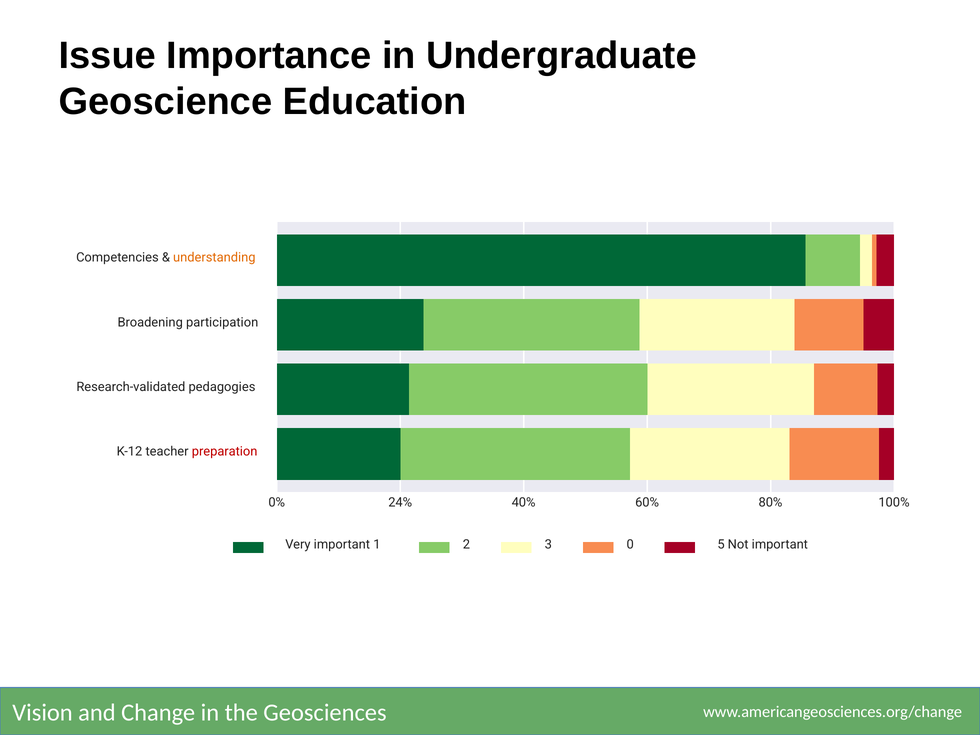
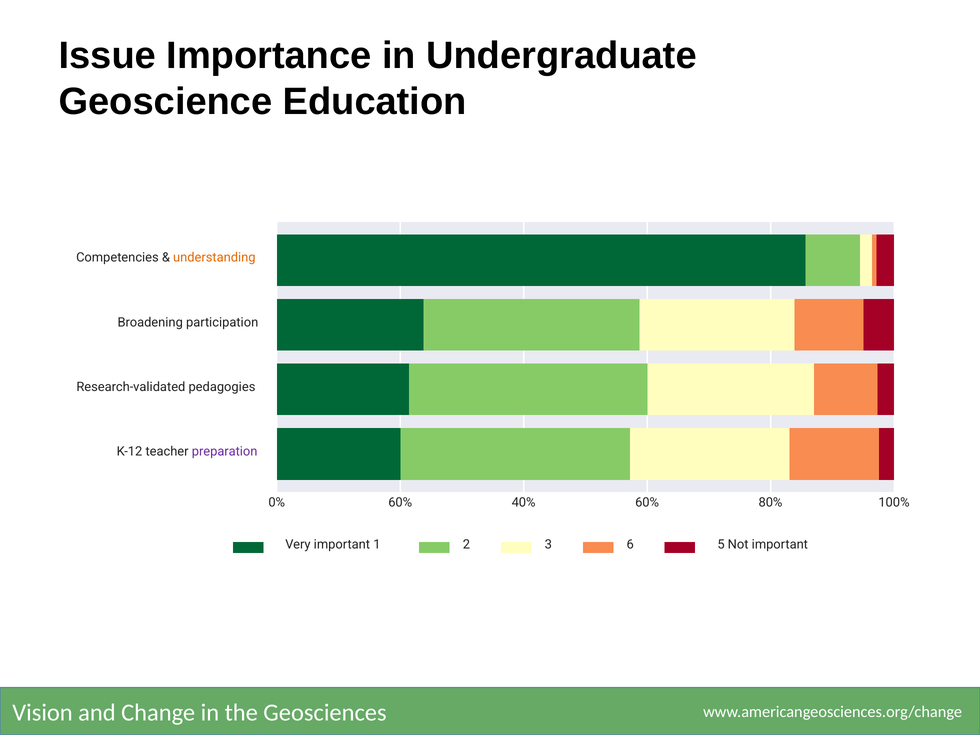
preparation colour: red -> purple
0% 24%: 24% -> 60%
0: 0 -> 6
